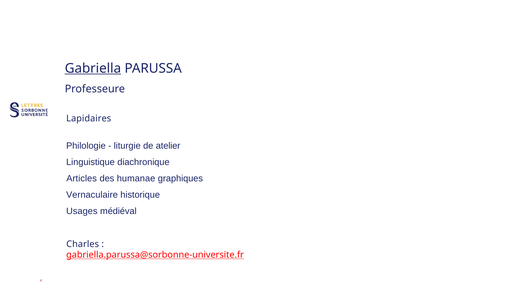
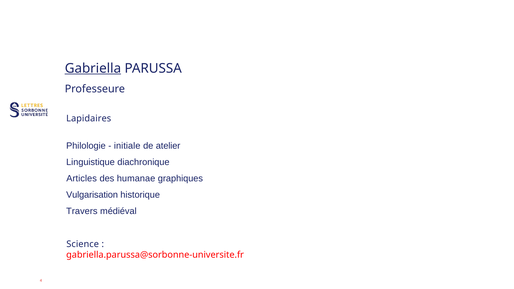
liturgie: liturgie -> initiale
Vernaculaire: Vernaculaire -> Vulgarisation
Usages: Usages -> Travers
Charles: Charles -> Science
gabriella.parussa@sorbonne-universite.fr underline: present -> none
